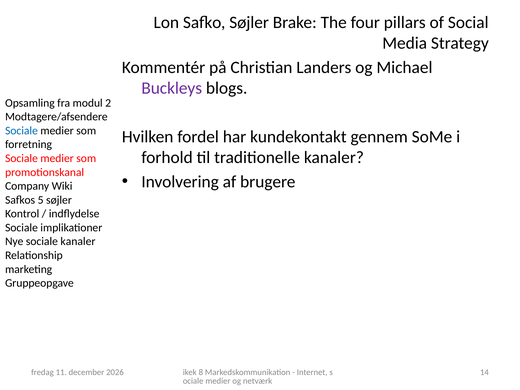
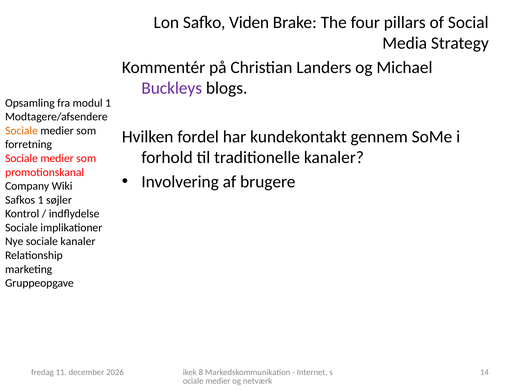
Safko Søjler: Søjler -> Viden
modul 2: 2 -> 1
Sociale at (21, 131) colour: blue -> orange
Safkos 5: 5 -> 1
